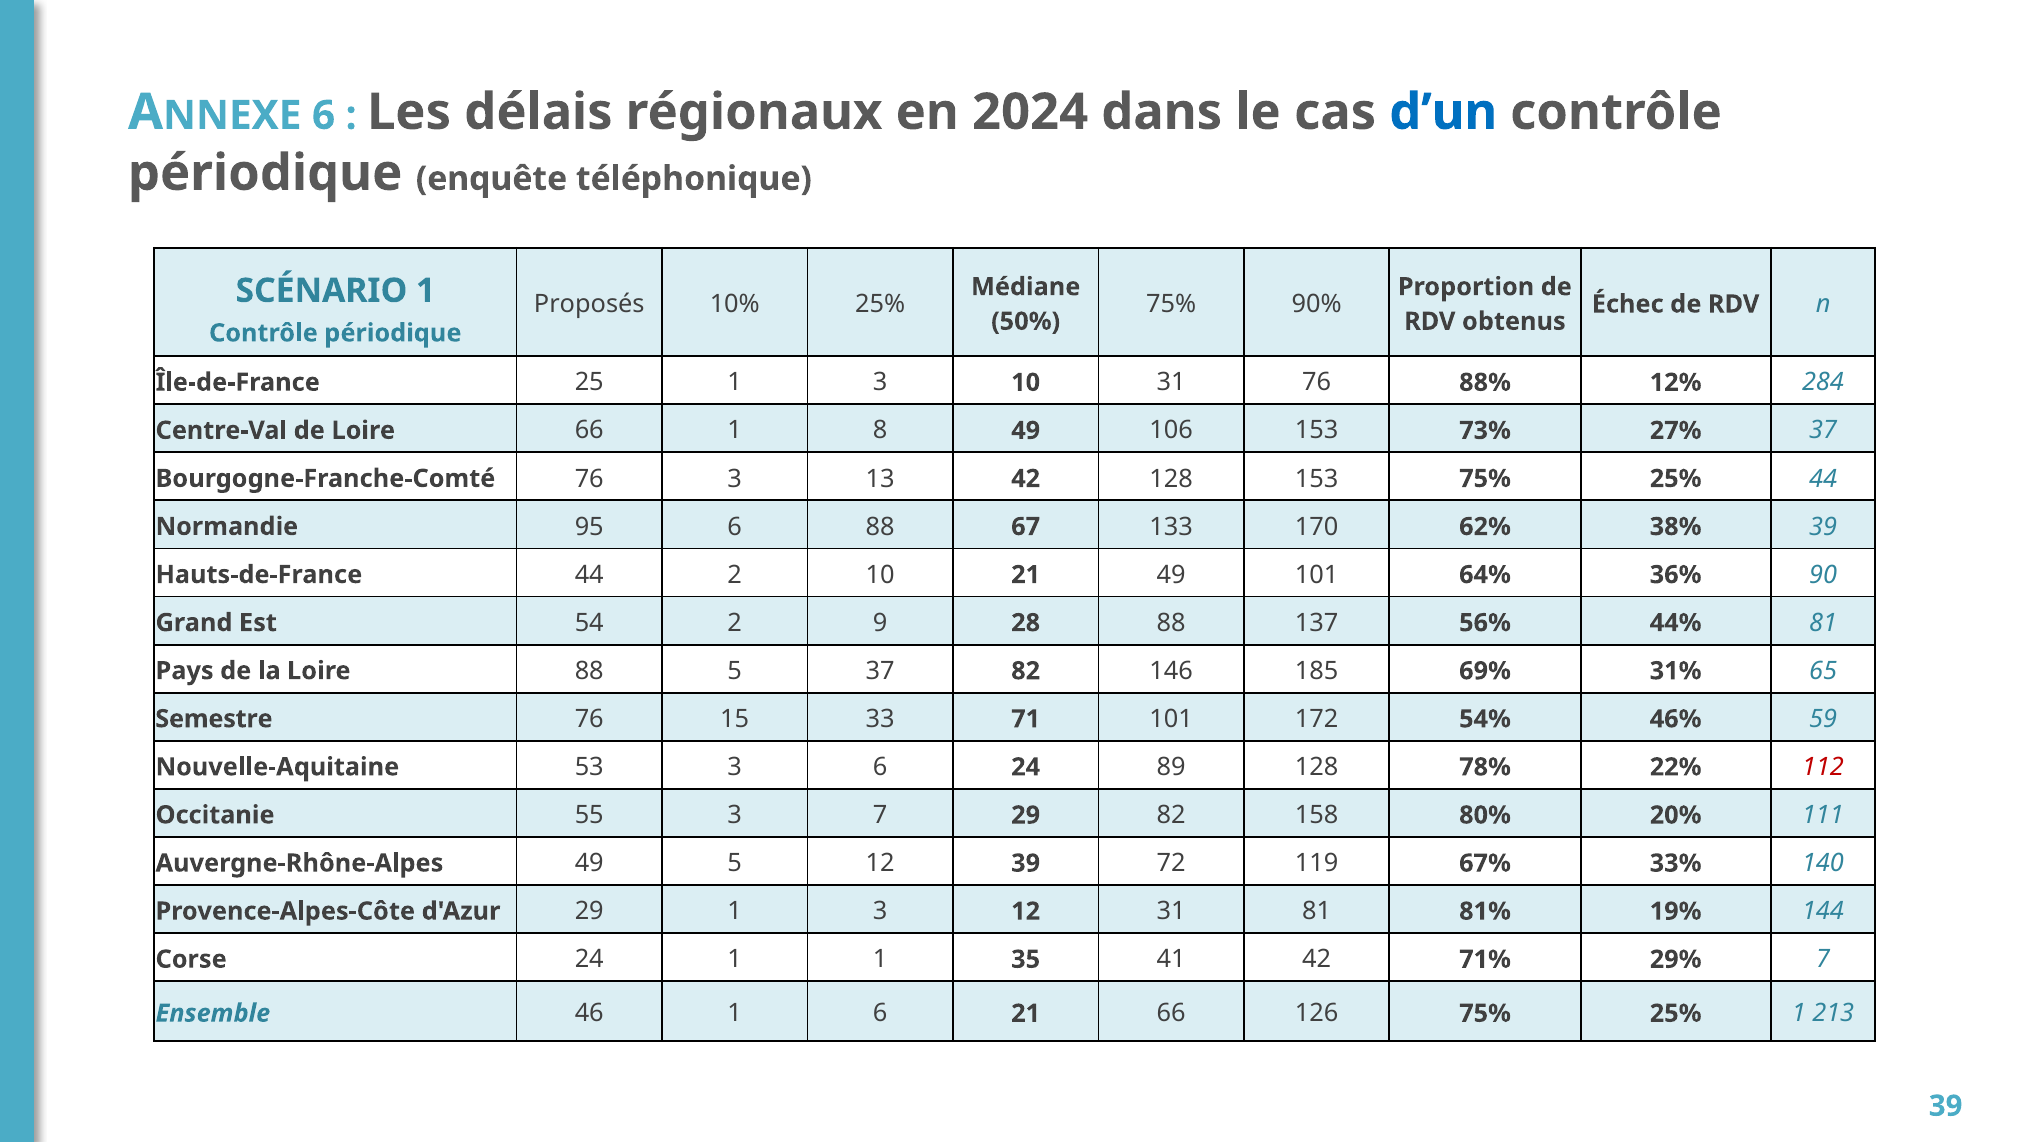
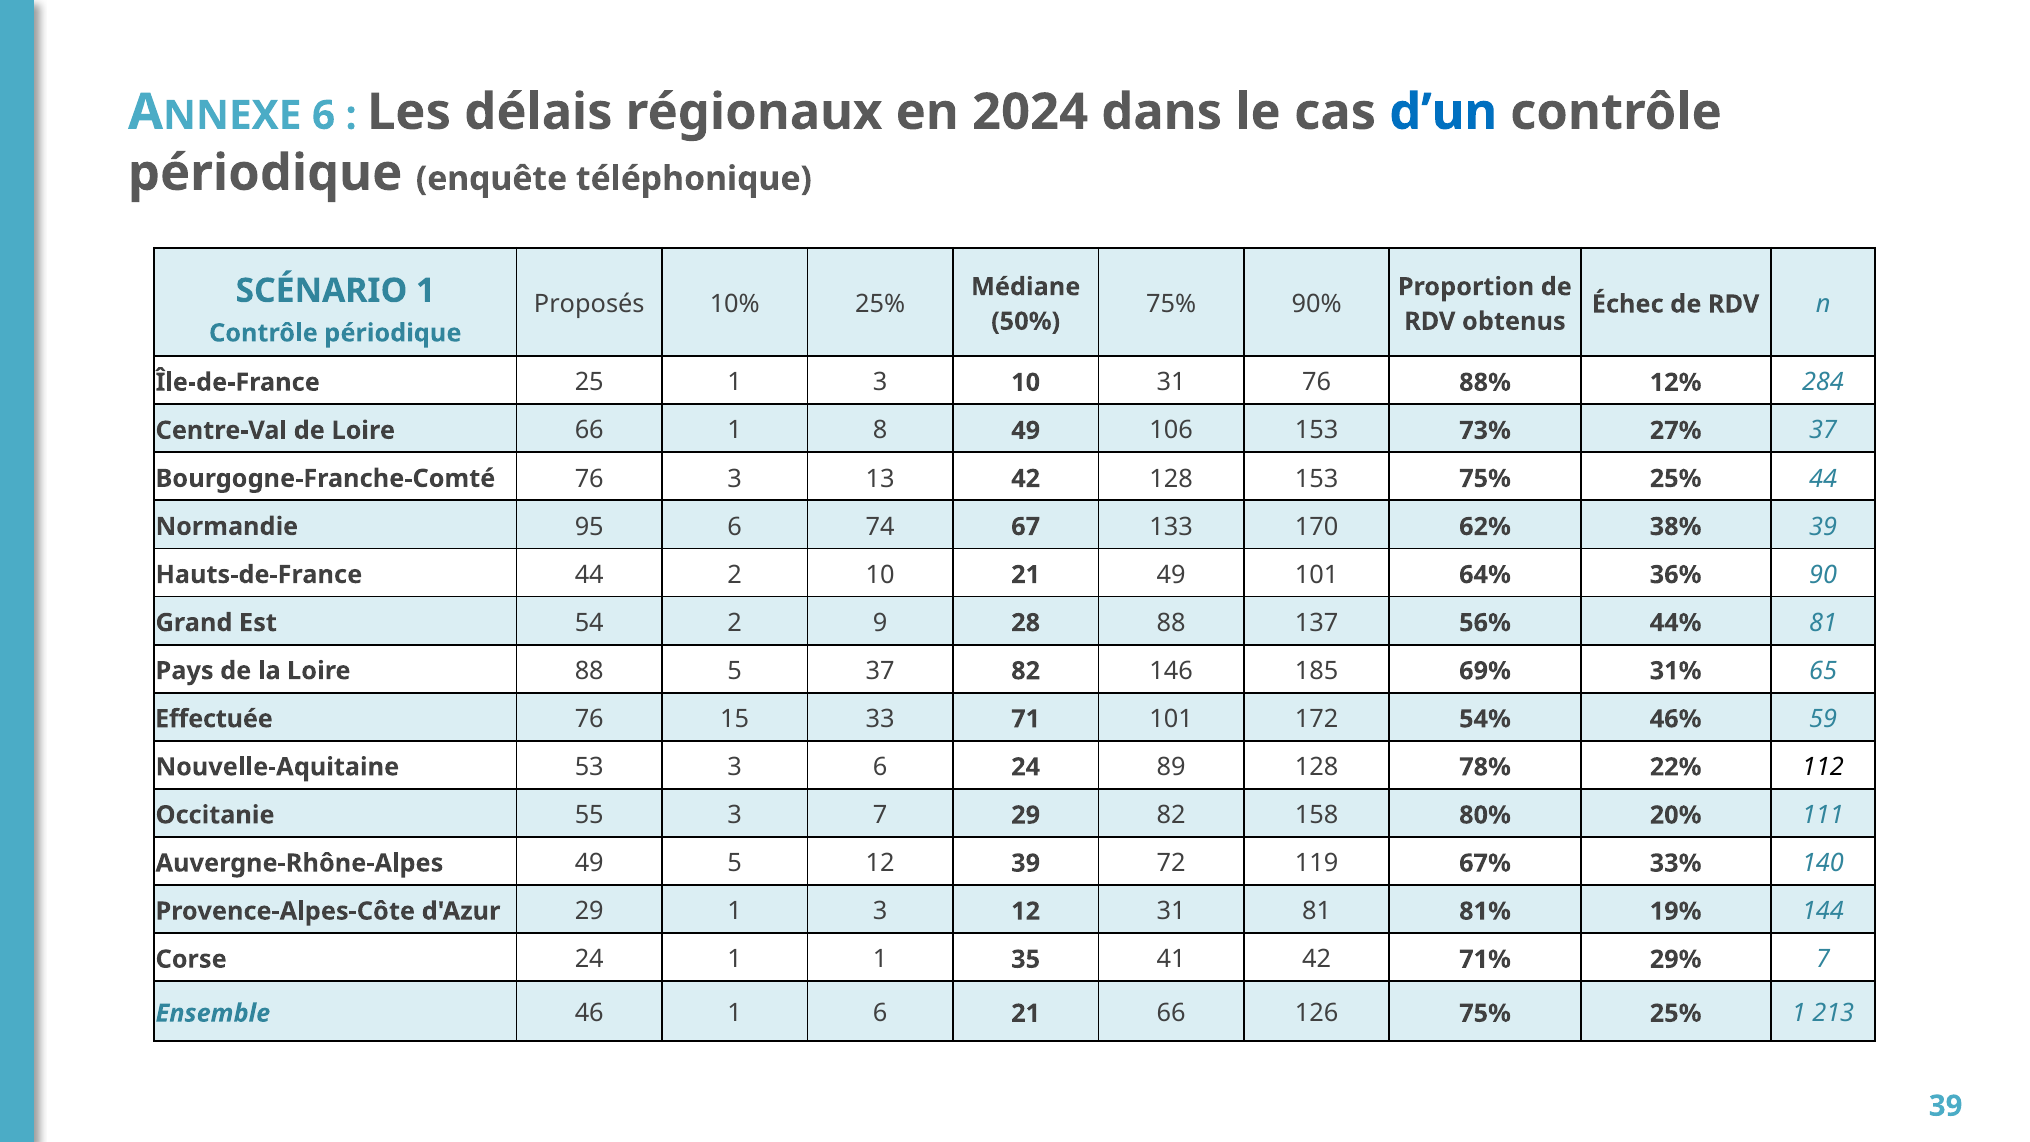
6 88: 88 -> 74
Semestre: Semestre -> Effectuée
112 colour: red -> black
